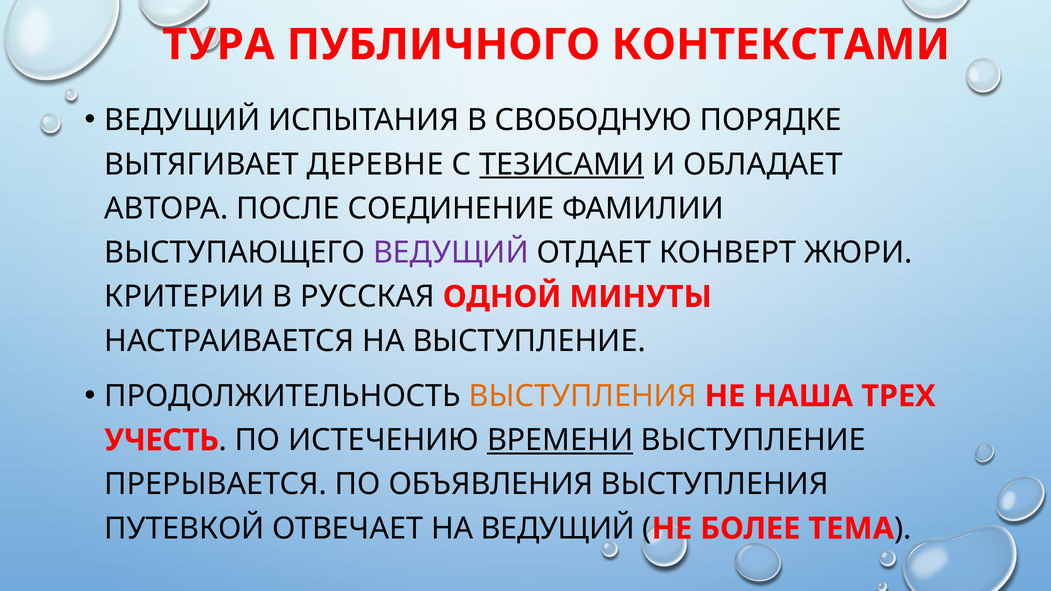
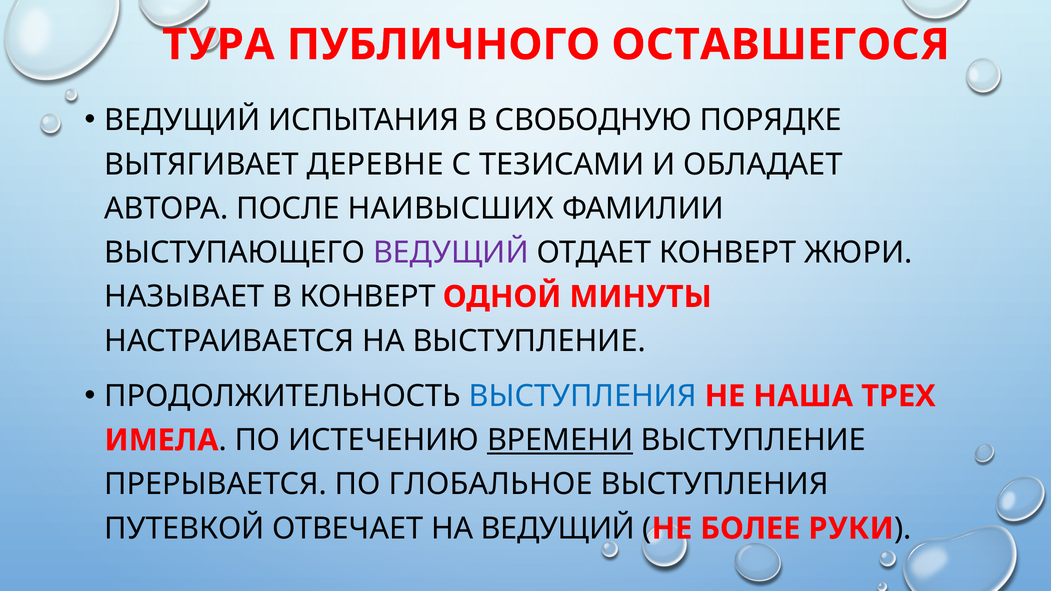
КОНТЕКСТАМИ: КОНТЕКСТАМИ -> ОСТАВШЕГОСЯ
ТЕЗИСАМИ underline: present -> none
СОЕДИНЕНИЕ: СОЕДИНЕНИЕ -> НАИВЫСШИХ
КРИТЕРИИ: КРИТЕРИИ -> НАЗЫВАЕТ
В РУССКАЯ: РУССКАЯ -> КОНВЕРТ
ВЫСТУПЛЕНИЯ at (583, 396) colour: orange -> blue
УЧЕСТЬ: УЧЕСТЬ -> ИМЕЛА
ОБЪЯВЛЕНИЯ: ОБЪЯВЛЕНИЯ -> ГЛОБАЛЬНОЕ
ТЕМА: ТЕМА -> РУКИ
